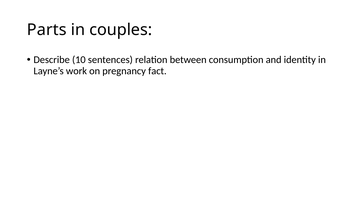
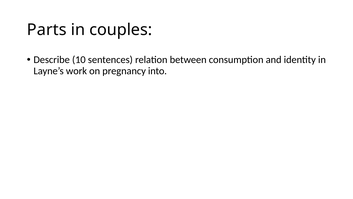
fact: fact -> into
